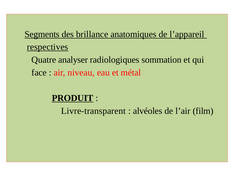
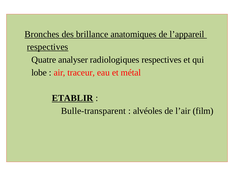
Segments: Segments -> Bronches
radiologiques sommation: sommation -> respectives
face: face -> lobe
niveau: niveau -> traceur
PRODUIT: PRODUIT -> ETABLIR
Livre-transparent: Livre-transparent -> Bulle-transparent
